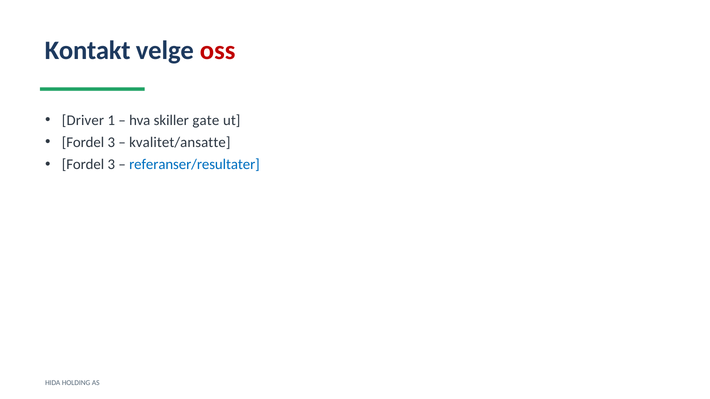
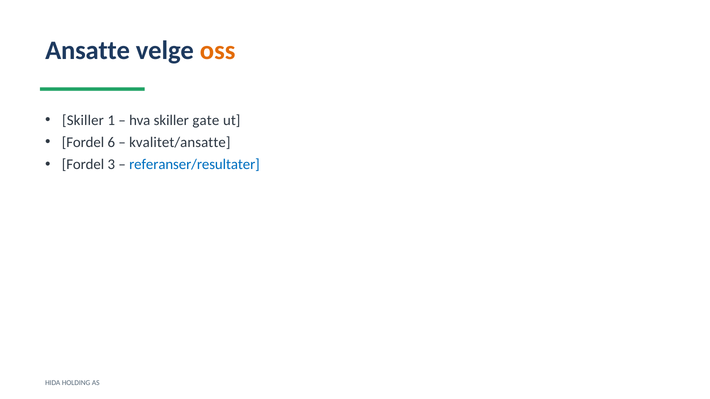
Kontakt: Kontakt -> Ansatte
oss colour: red -> orange
Driver at (83, 120): Driver -> Skiller
3 at (111, 142): 3 -> 6
